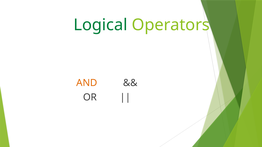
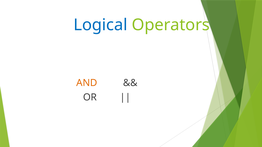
Logical colour: green -> blue
